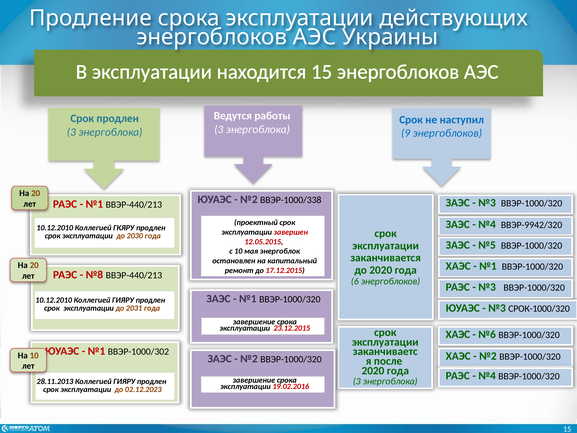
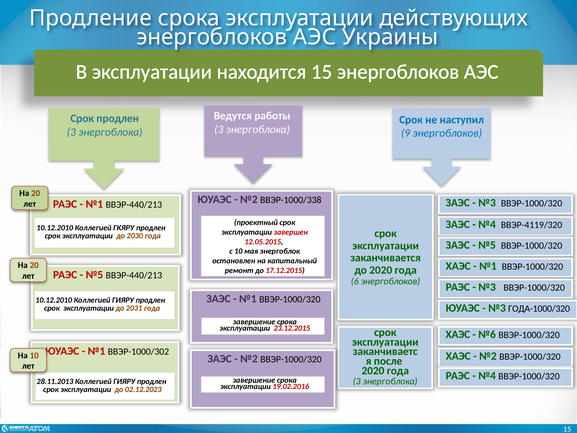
ВВЭР-9942/320: ВВЭР-9942/320 -> ВВЭР-4119/320
№8 at (94, 275): №8 -> №5
СРОК-1000/320: СРОК-1000/320 -> ГОДА-1000/320
